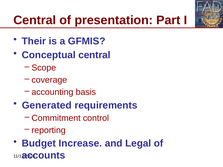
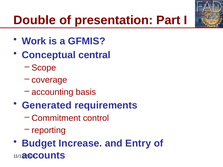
Central at (35, 20): Central -> Double
Their: Their -> Work
Legal: Legal -> Entry
